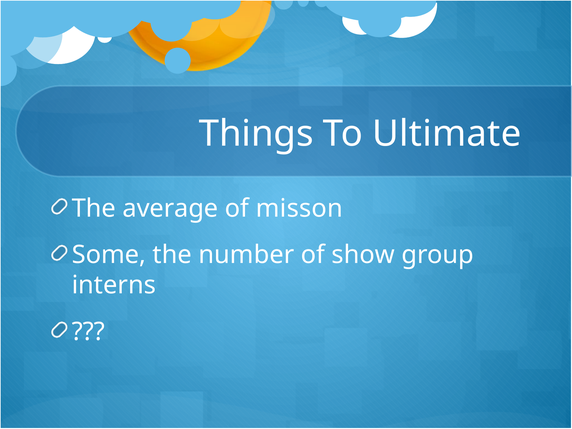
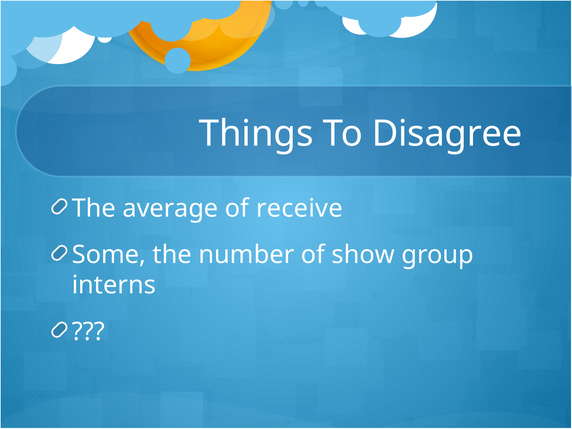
Ultimate: Ultimate -> Disagree
misson: misson -> receive
